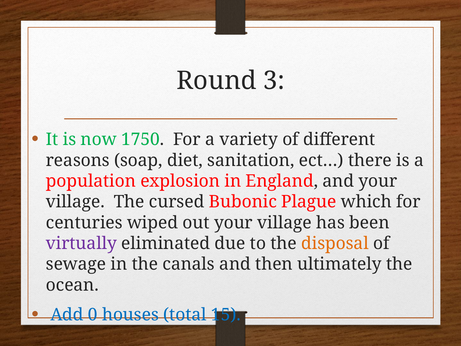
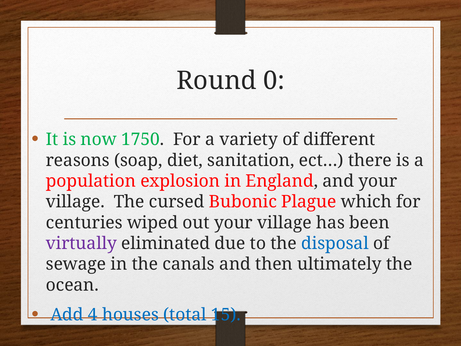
3: 3 -> 0
disposal colour: orange -> blue
0: 0 -> 4
